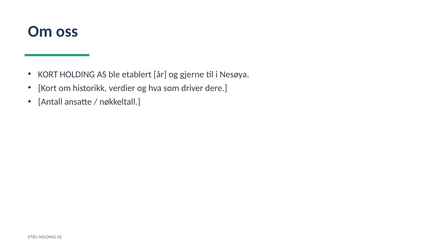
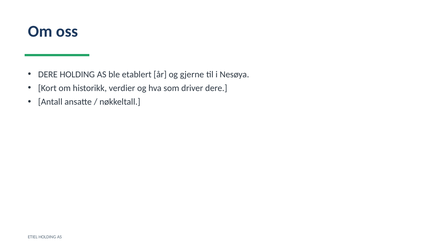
KORT at (48, 74): KORT -> DERE
